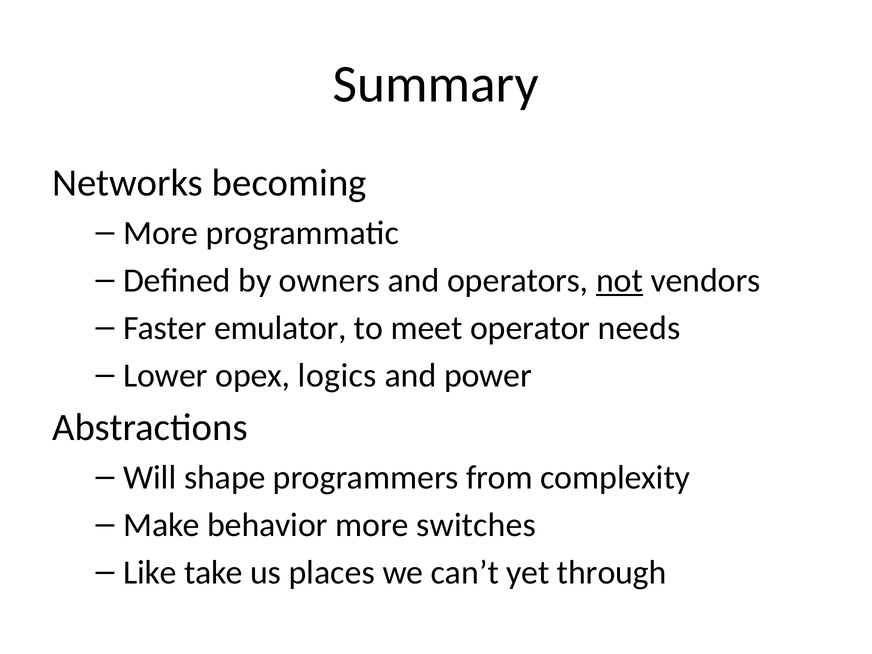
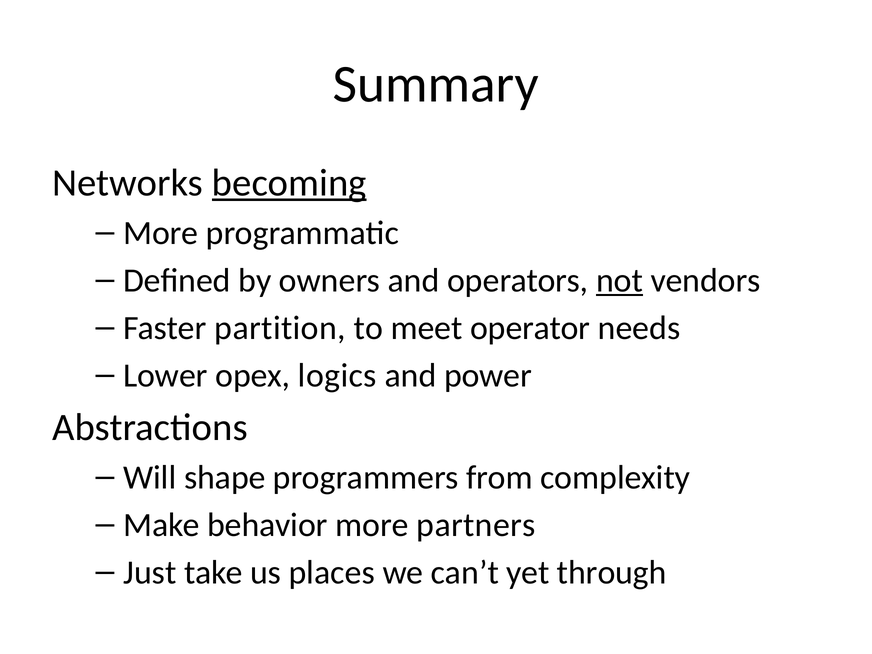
becoming underline: none -> present
emulator: emulator -> partition
switches: switches -> partners
Like: Like -> Just
